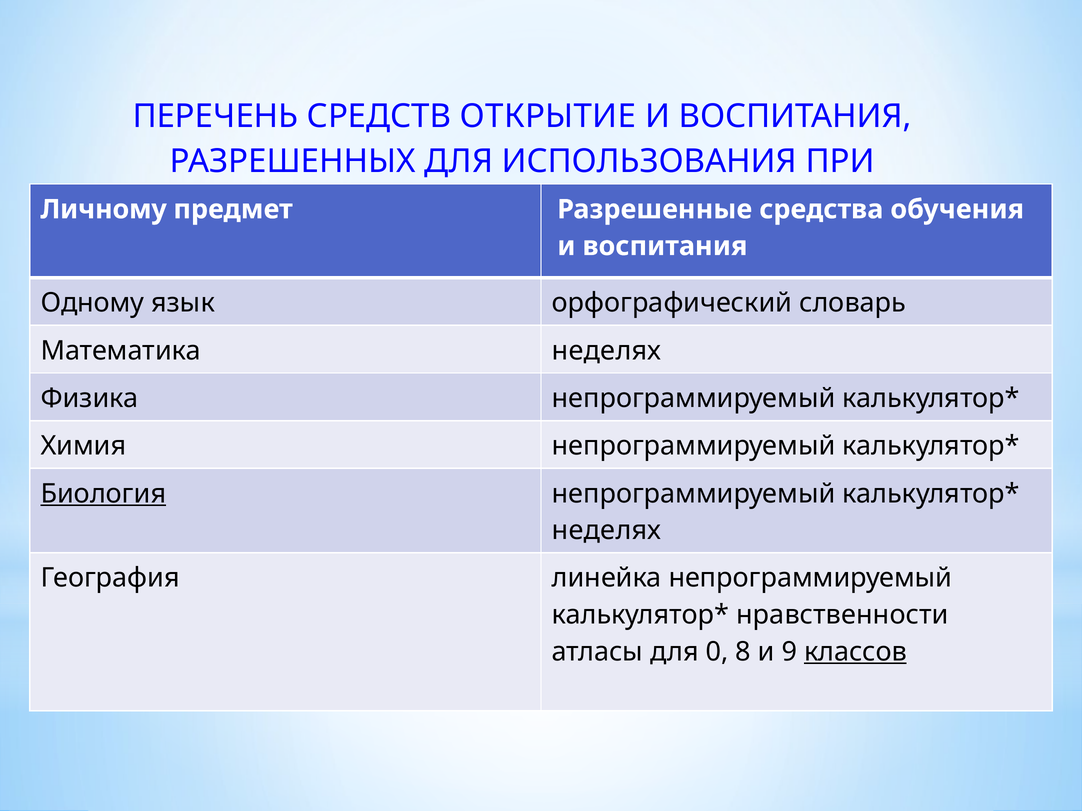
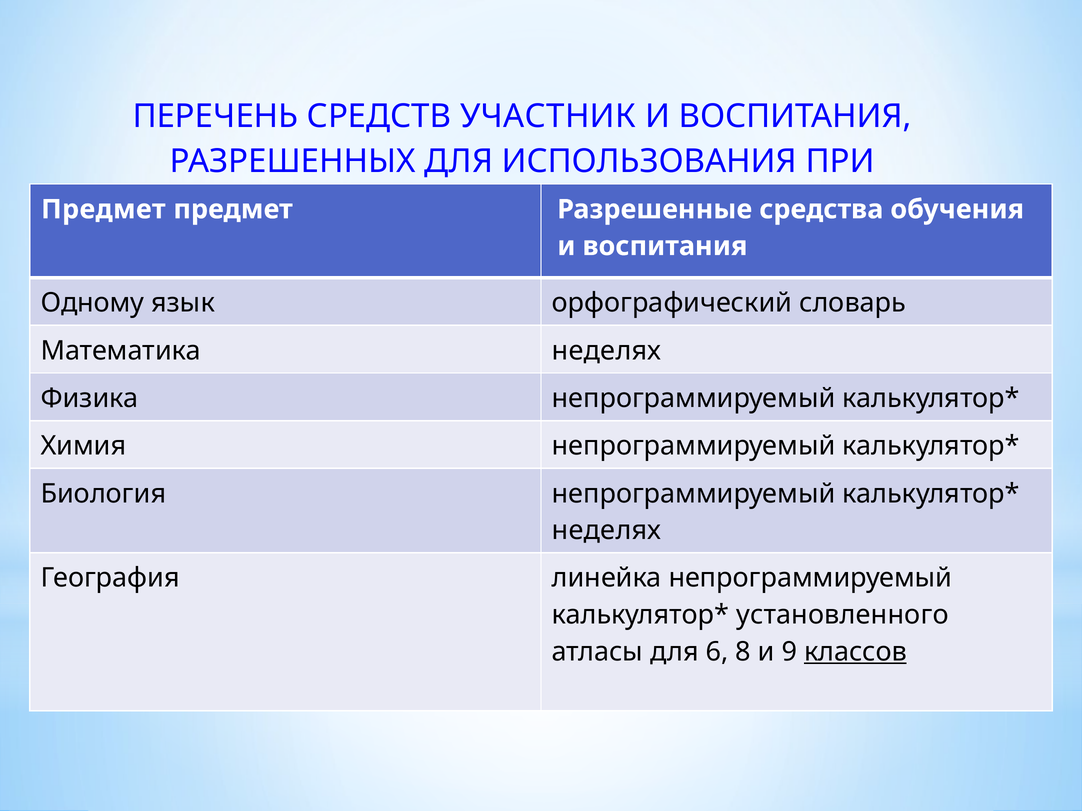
ОТКРЫТИЕ: ОТКРЫТИЕ -> УЧАСТНИК
Личному at (104, 210): Личному -> Предмет
Биология underline: present -> none
нравственности: нравственности -> установленного
0: 0 -> 6
